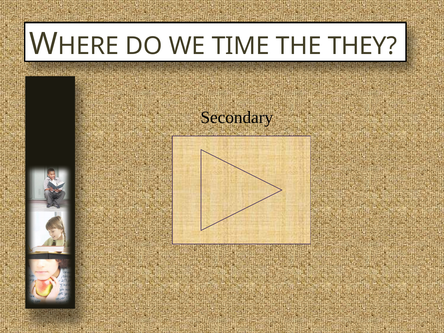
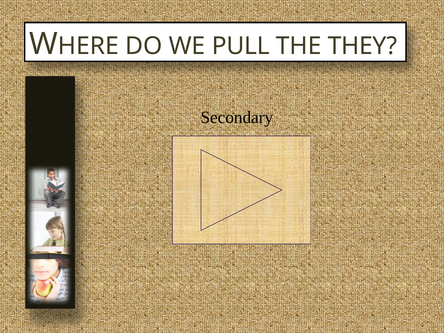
TIME: TIME -> PULL
